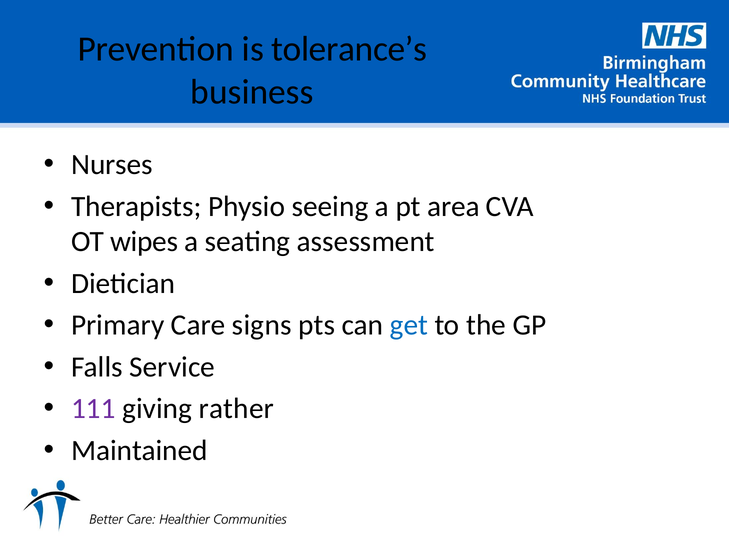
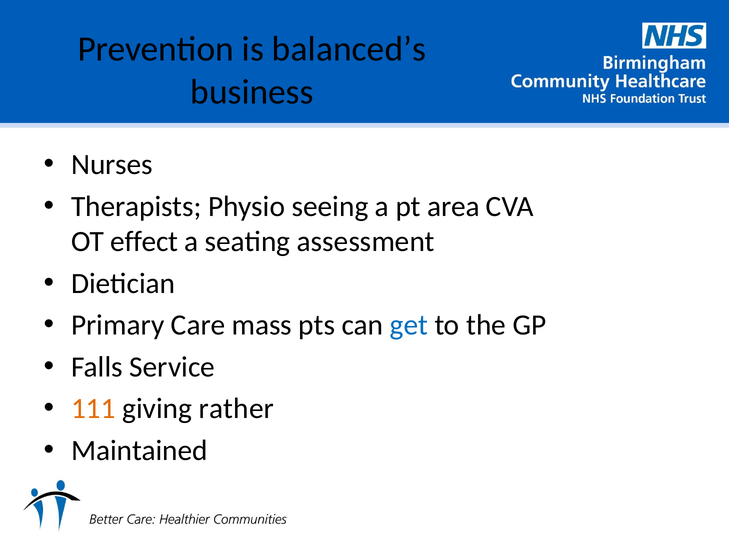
tolerance’s: tolerance’s -> balanced’s
wipes: wipes -> effect
signs: signs -> mass
111 colour: purple -> orange
